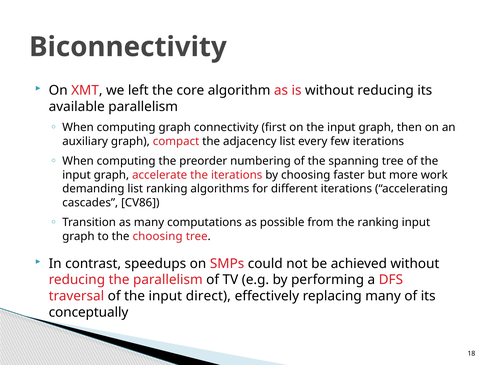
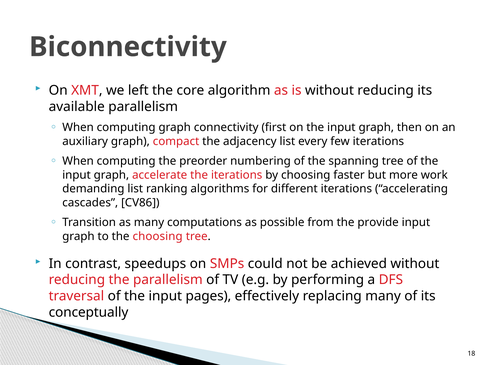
the ranking: ranking -> provide
direct: direct -> pages
